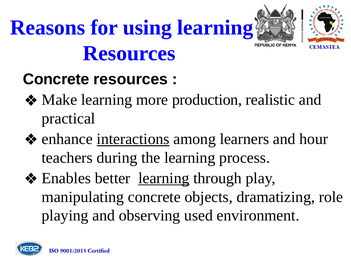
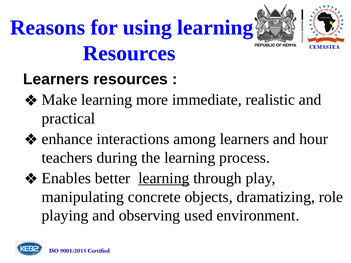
Concrete at (56, 79): Concrete -> Learners
production: production -> immediate
interactions underline: present -> none
